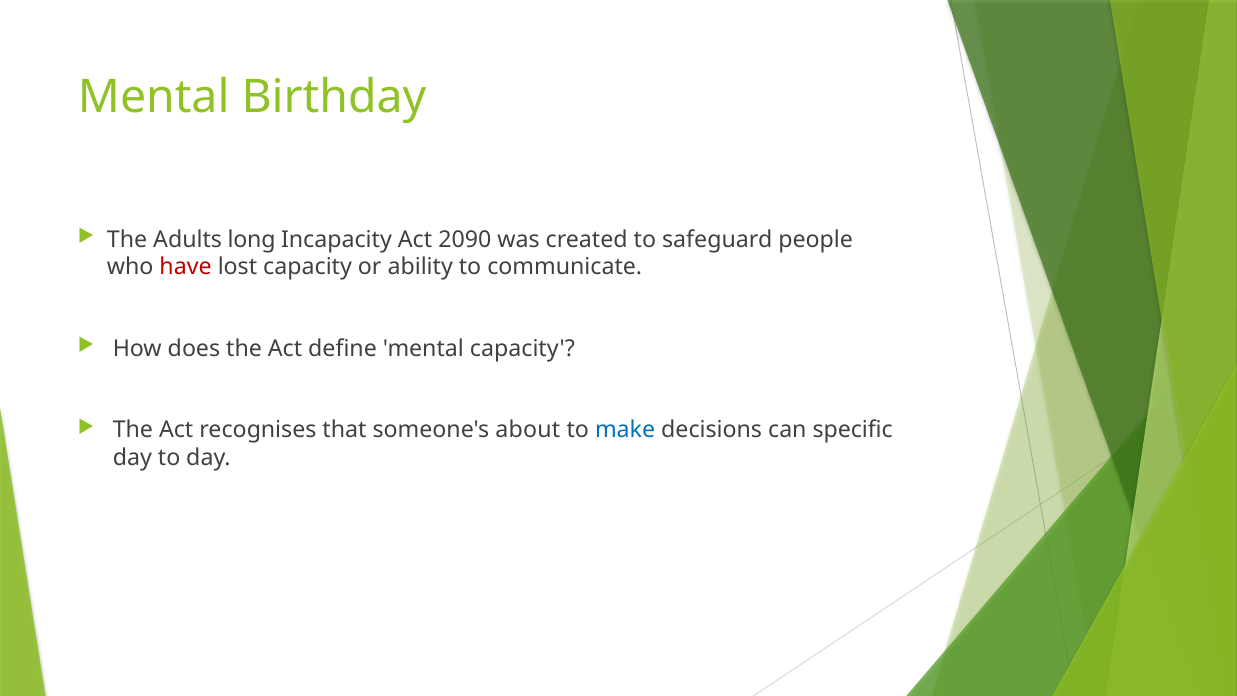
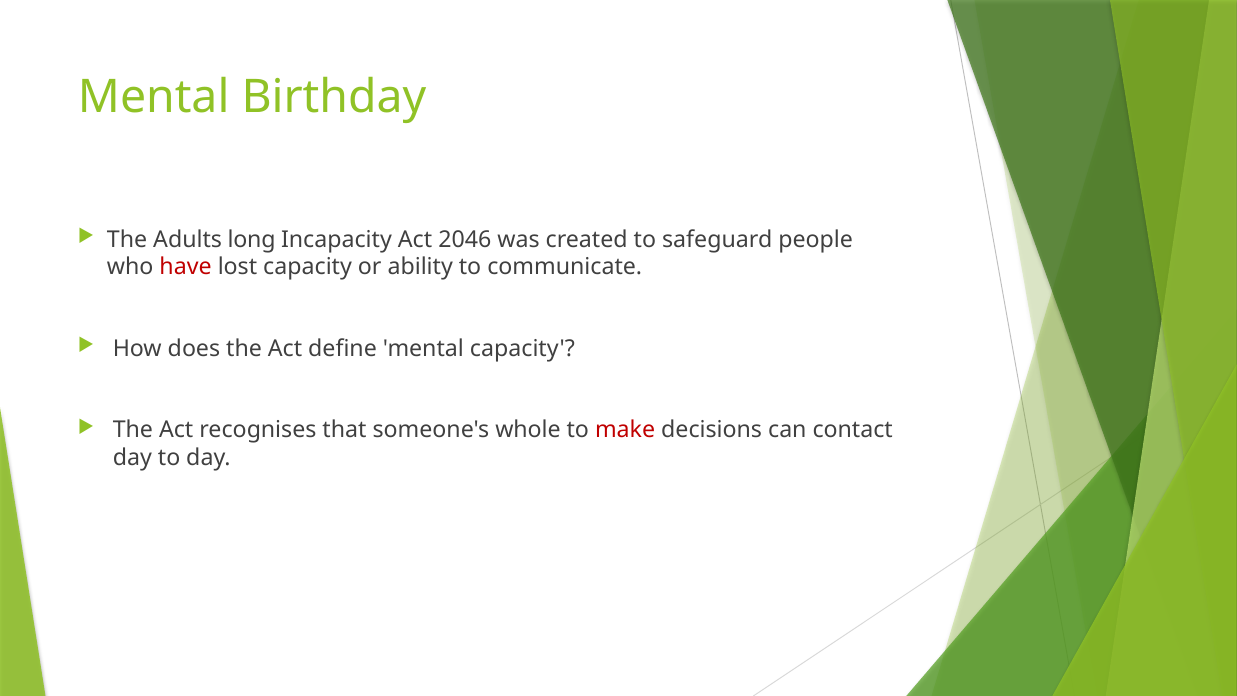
2090: 2090 -> 2046
about: about -> whole
make colour: blue -> red
specific: specific -> contact
